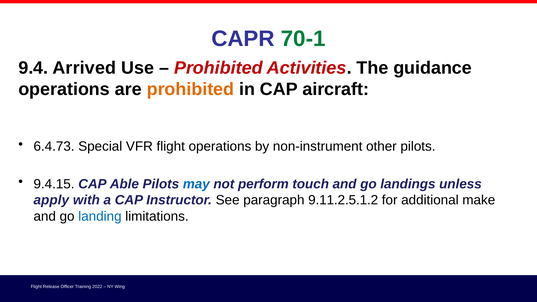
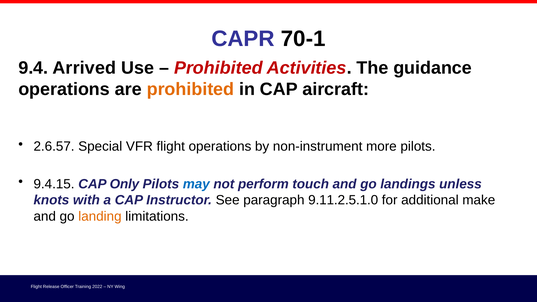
70-1 colour: green -> black
6.4.73: 6.4.73 -> 2.6.57
other: other -> more
Able: Able -> Only
apply: apply -> knots
9.11.2.5.1.2: 9.11.2.5.1.2 -> 9.11.2.5.1.0
landing colour: blue -> orange
